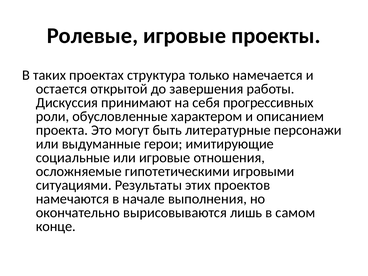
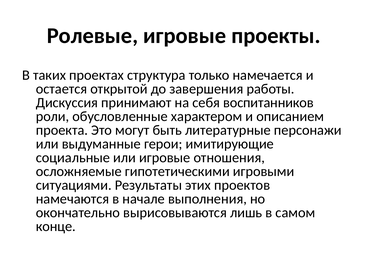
прогрессивных: прогрессивных -> воспитанников
